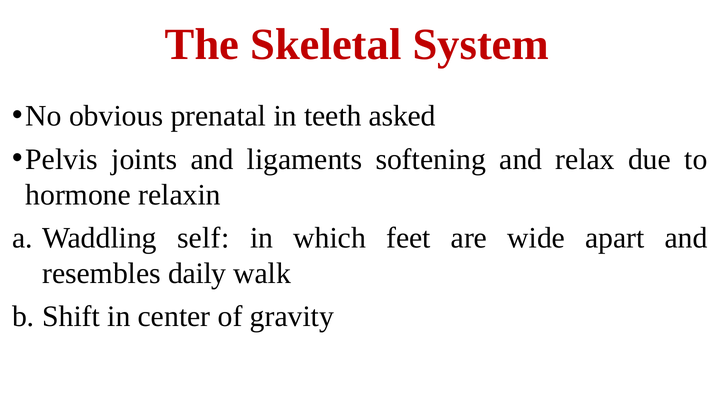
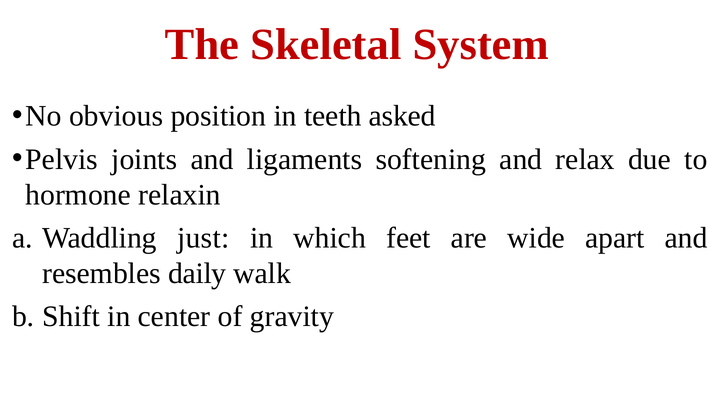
prenatal: prenatal -> position
self: self -> just
